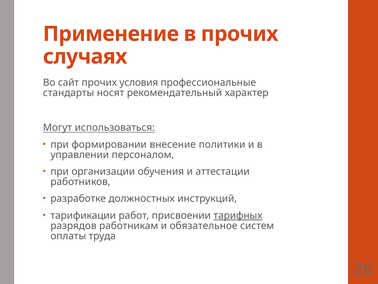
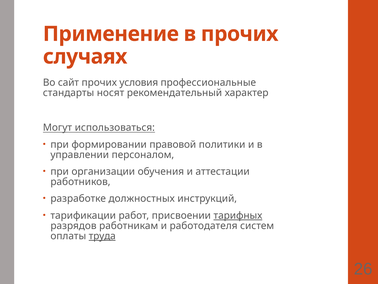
внесение: внесение -> правовой
обязательное: обязательное -> работодателя
труда underline: none -> present
